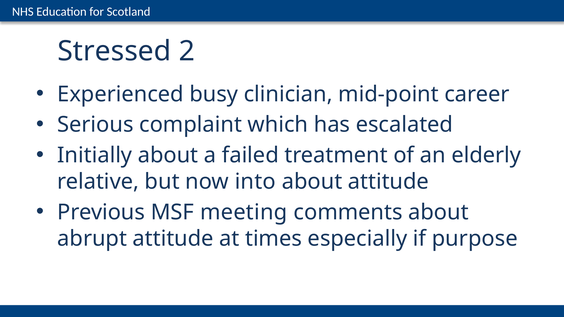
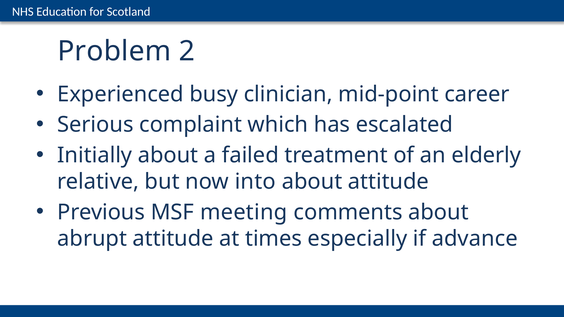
Stressed: Stressed -> Problem
purpose: purpose -> advance
